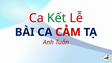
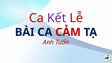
Kết colour: green -> purple
